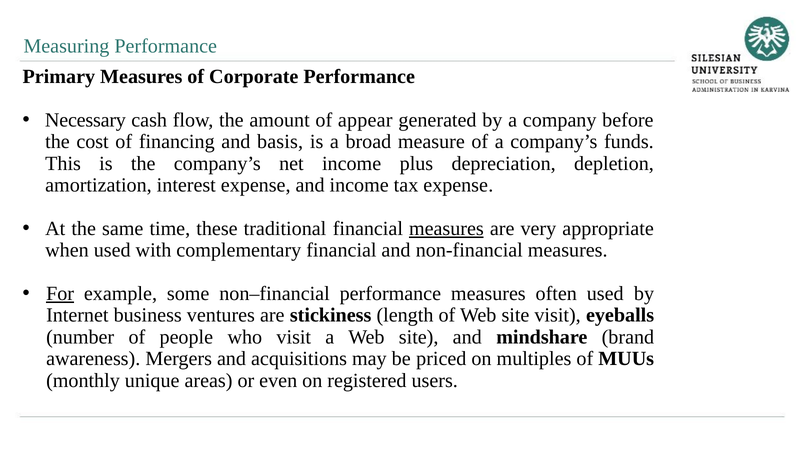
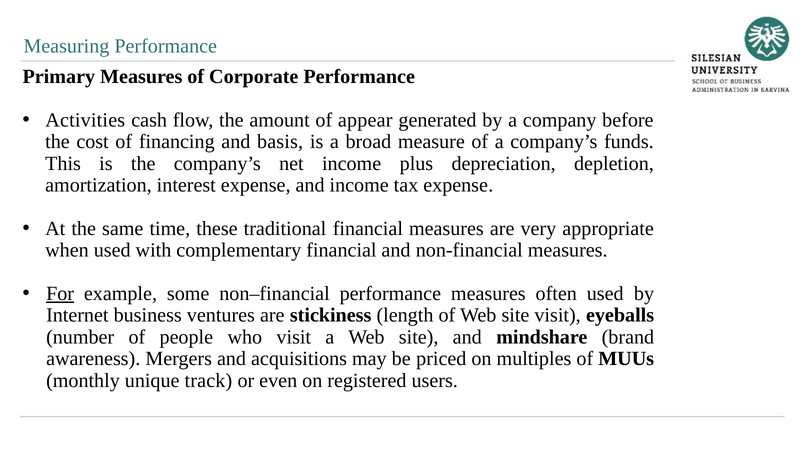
Necessary: Necessary -> Activities
measures at (446, 229) underline: present -> none
areas: areas -> track
